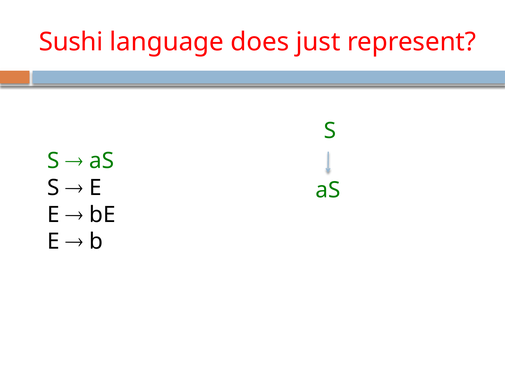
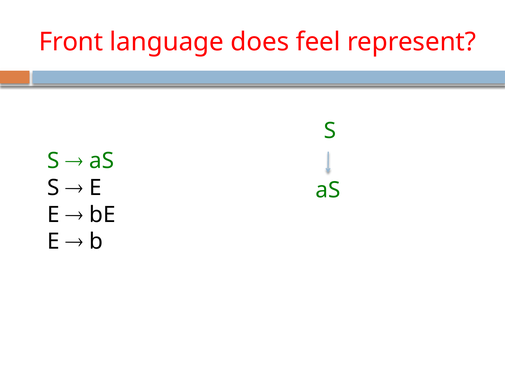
Sushi: Sushi -> Front
just: just -> feel
